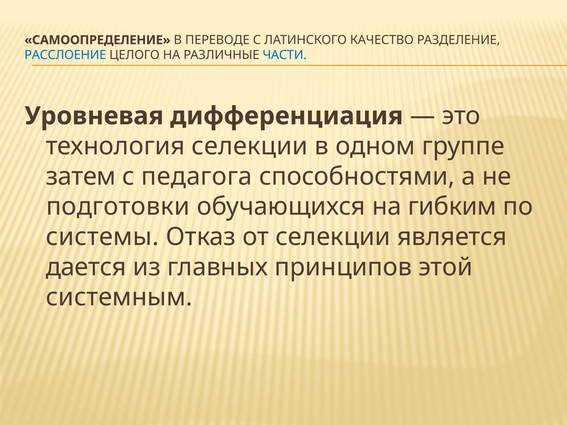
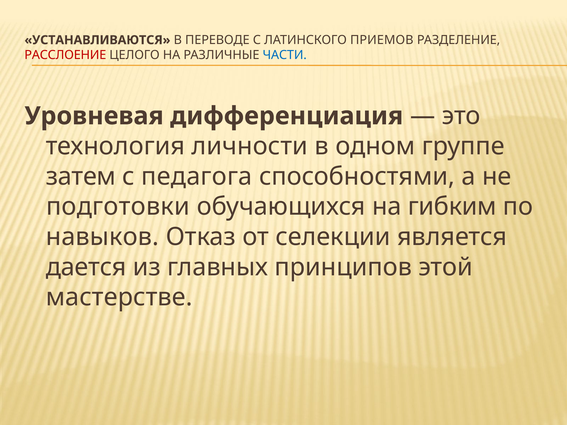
САМООПРЕДЕЛЕНИЕ: САМООПРЕДЕЛЕНИЕ -> УСТАНАВЛИВАЮТСЯ
КАЧЕСТВО: КАЧЕСТВО -> ПРИЕМОВ
РАССЛОЕНИЕ colour: blue -> red
технология селекции: селекции -> личности
системы: системы -> навыков
системным: системным -> мастерстве
